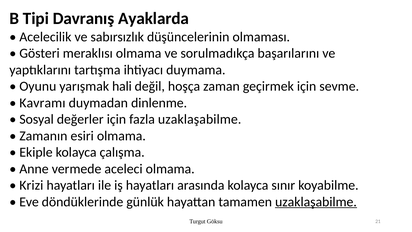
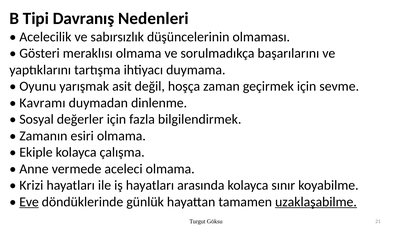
Ayaklarda: Ayaklarda -> Nedenleri
hali: hali -> asit
fazla uzaklaşabilme: uzaklaşabilme -> bilgilendirmek
Eve underline: none -> present
